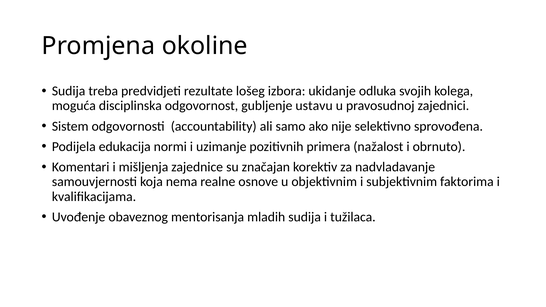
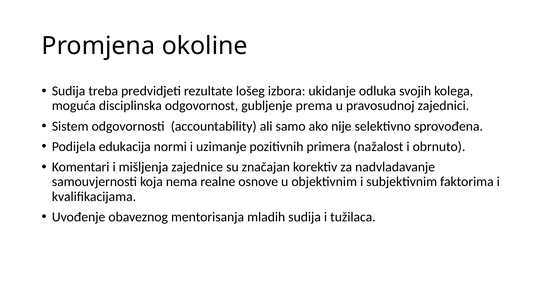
ustavu: ustavu -> prema
